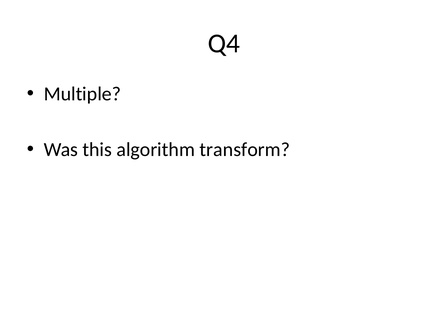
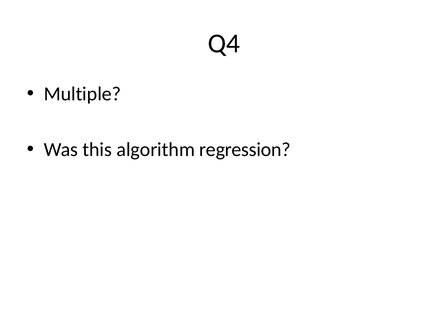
transform: transform -> regression
